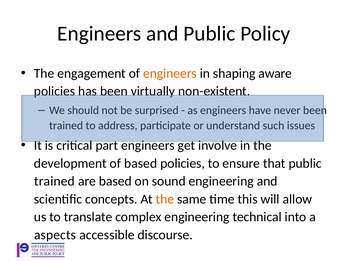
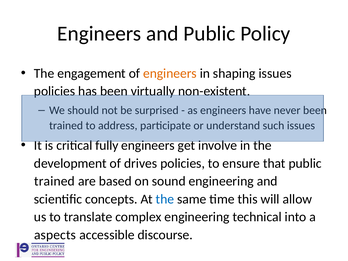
shaping aware: aware -> issues
part: part -> fully
of based: based -> drives
the at (165, 199) colour: orange -> blue
